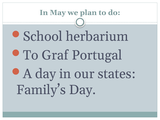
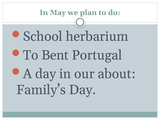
Graf: Graf -> Bent
states: states -> about
